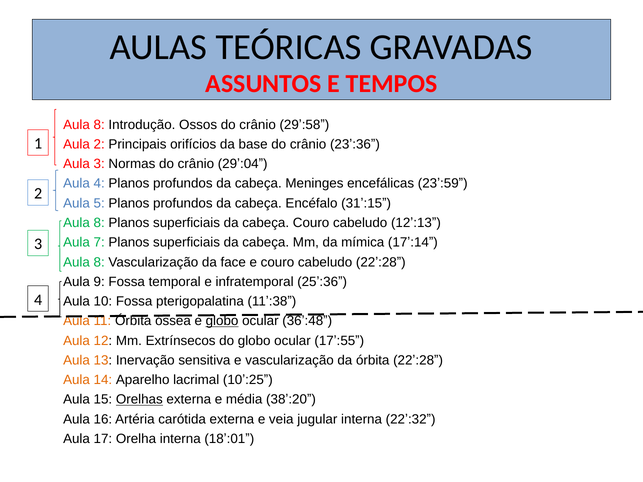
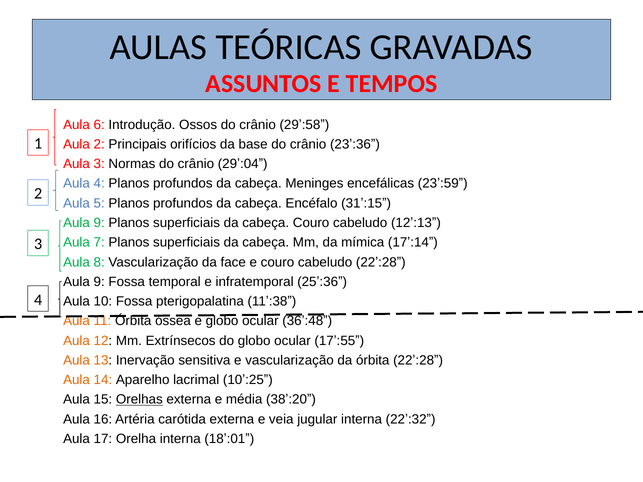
8 at (99, 125): 8 -> 6
8 at (99, 223): 8 -> 9
globo at (222, 321) underline: present -> none
